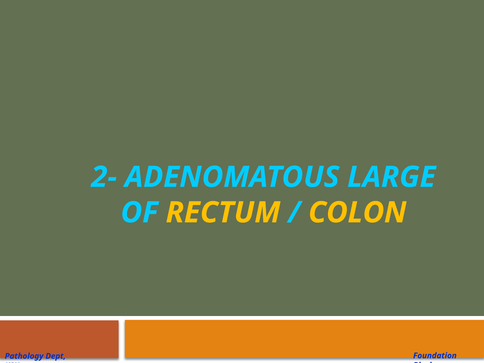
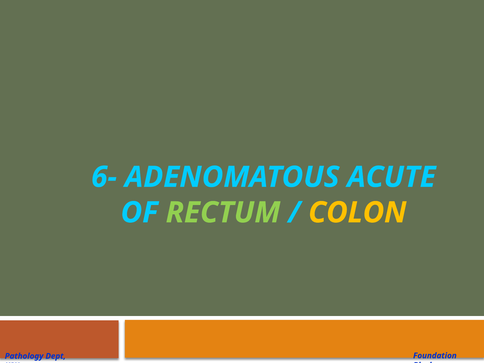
2-: 2- -> 6-
LARGE: LARGE -> ACUTE
RECTUM colour: yellow -> light green
